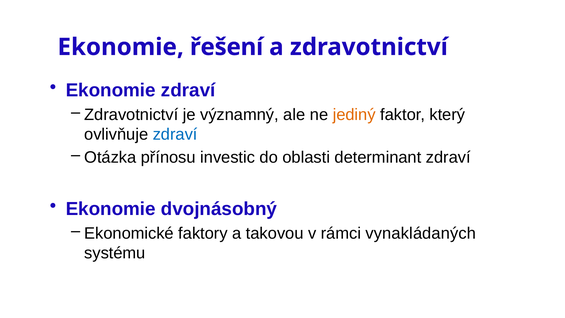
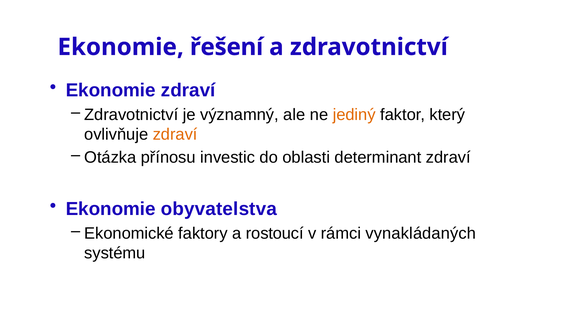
zdraví at (175, 134) colour: blue -> orange
dvojnásobný: dvojnásobný -> obyvatelstva
takovou: takovou -> rostoucí
